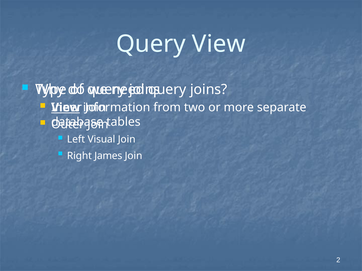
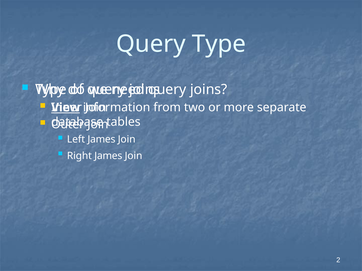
Query View: View -> Type
Left Visual: Visual -> James
